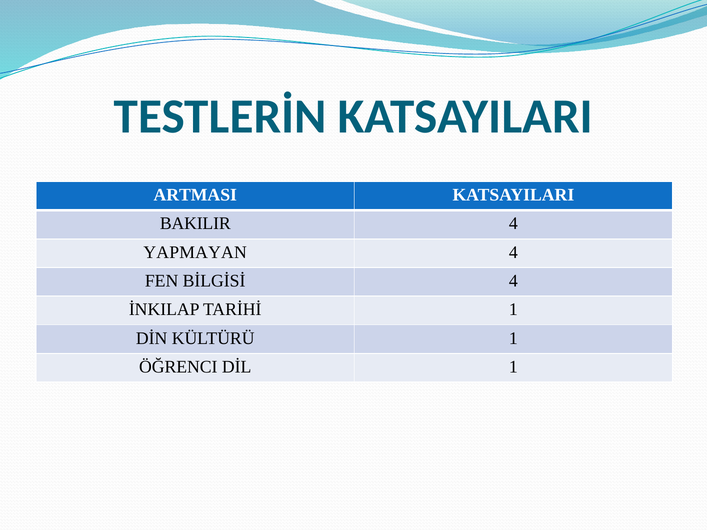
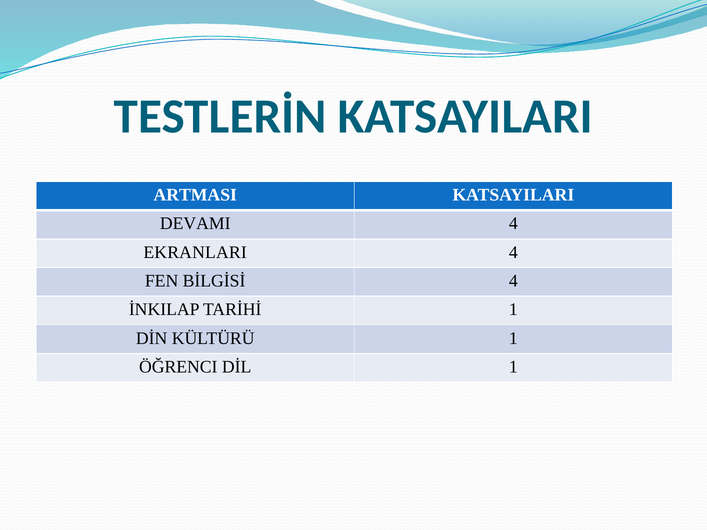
BAKILIR: BAKILIR -> DEVAMI
YAPMAYAN: YAPMAYAN -> EKRANLARI
